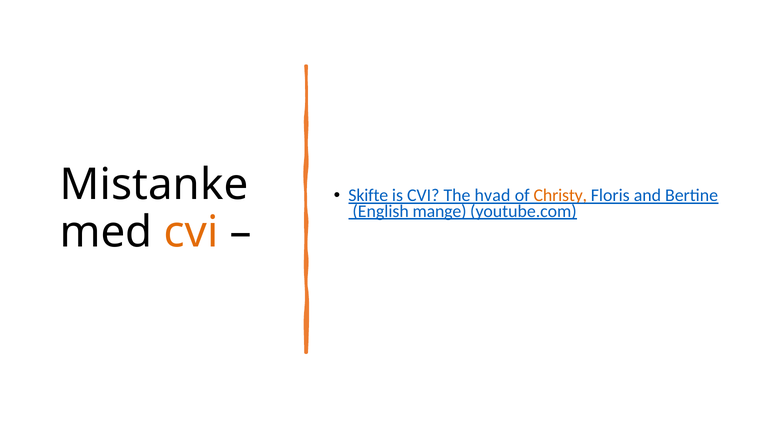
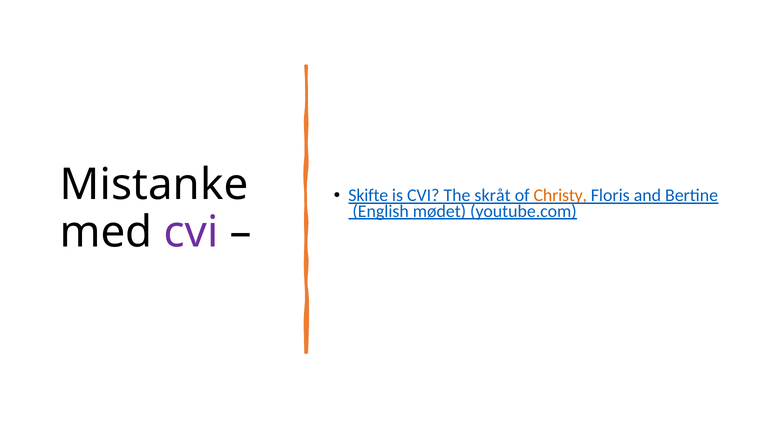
hvad: hvad -> skråt
mange: mange -> mødet
cvi at (191, 232) colour: orange -> purple
